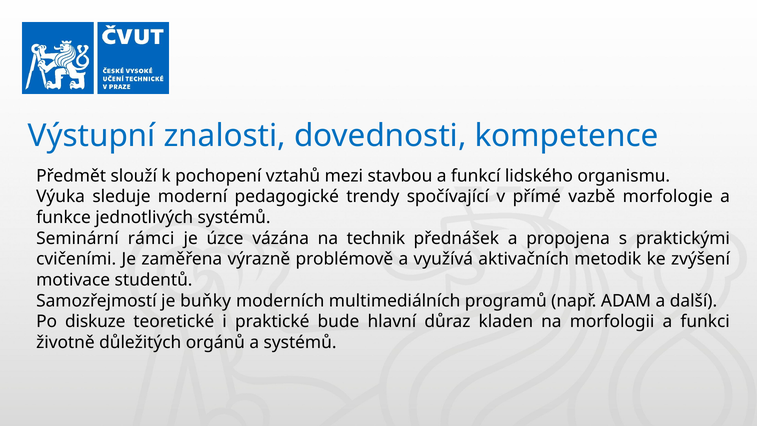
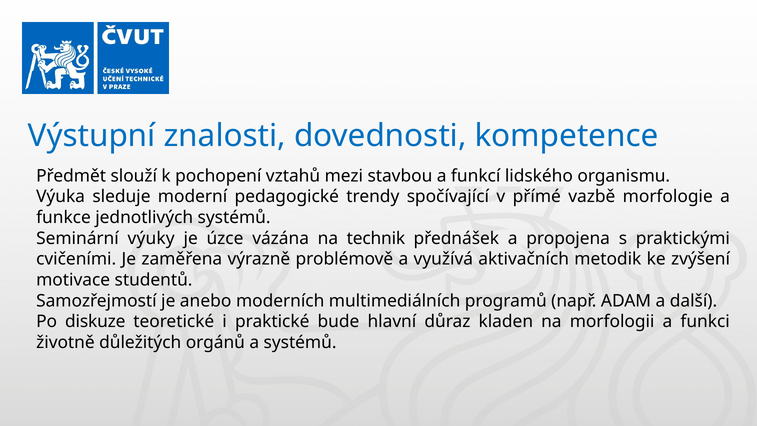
rámci: rámci -> výuky
buňky: buňky -> anebo
